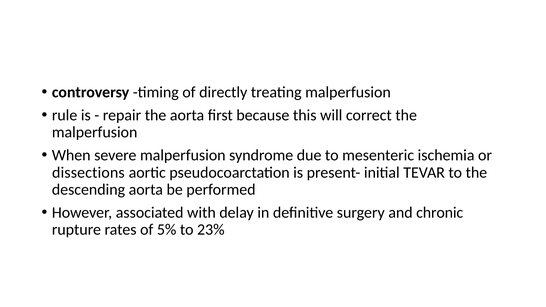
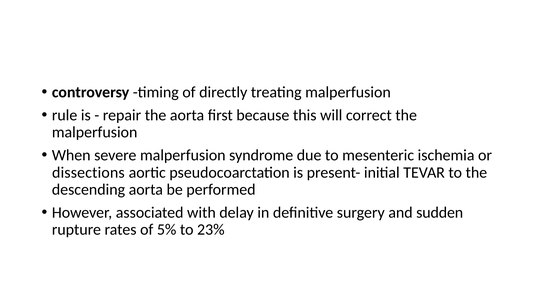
chronic: chronic -> sudden
